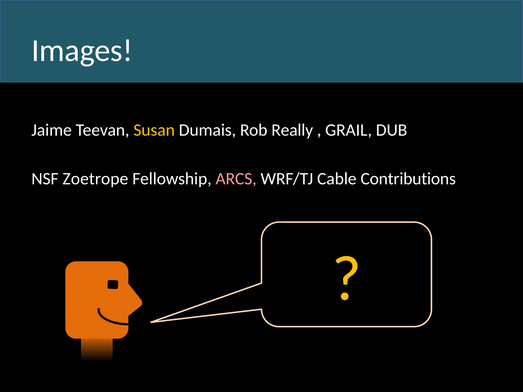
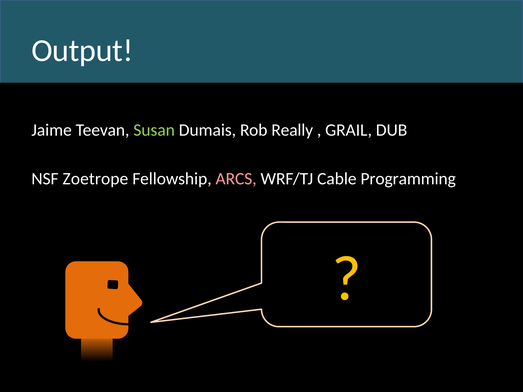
Images: Images -> Output
Susan colour: yellow -> light green
Contributions: Contributions -> Programming
